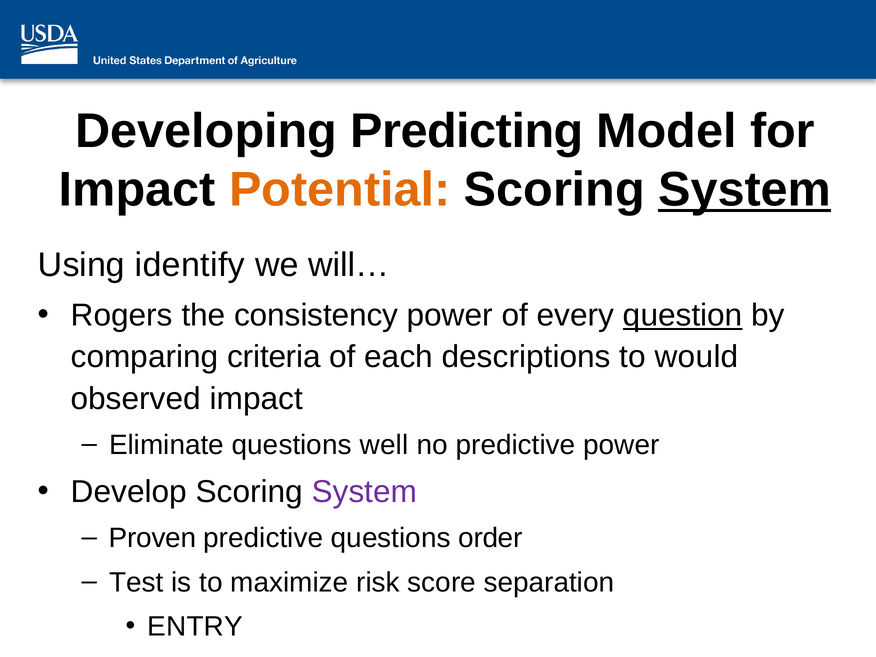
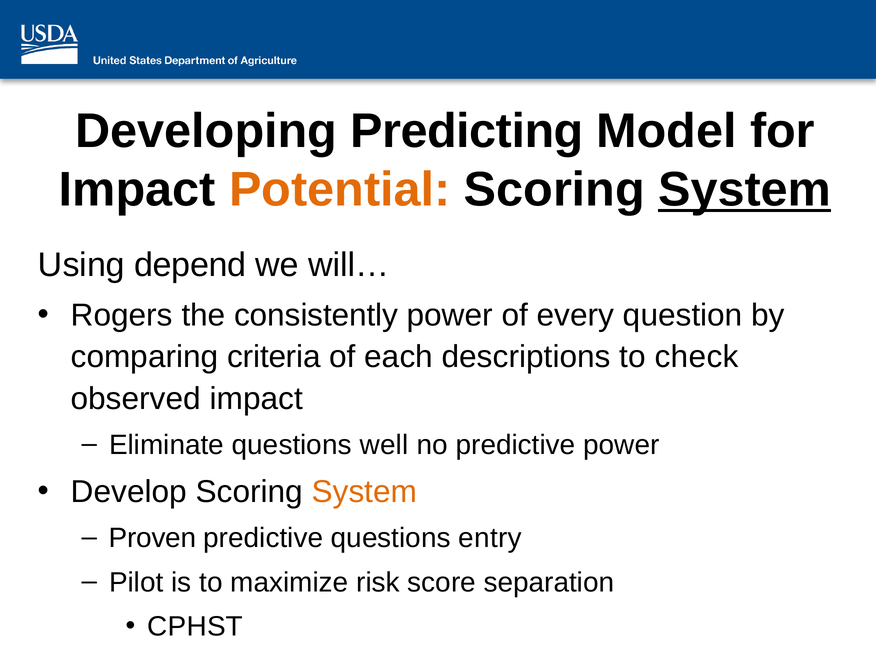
identify: identify -> depend
consistency: consistency -> consistently
question underline: present -> none
would: would -> check
System at (364, 492) colour: purple -> orange
order: order -> entry
Test: Test -> Pilot
ENTRY: ENTRY -> CPHST
